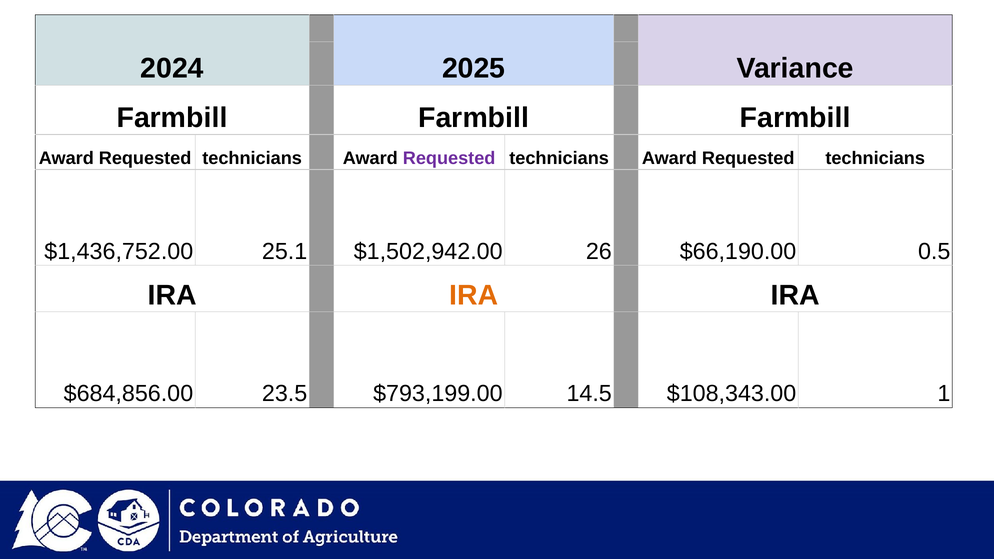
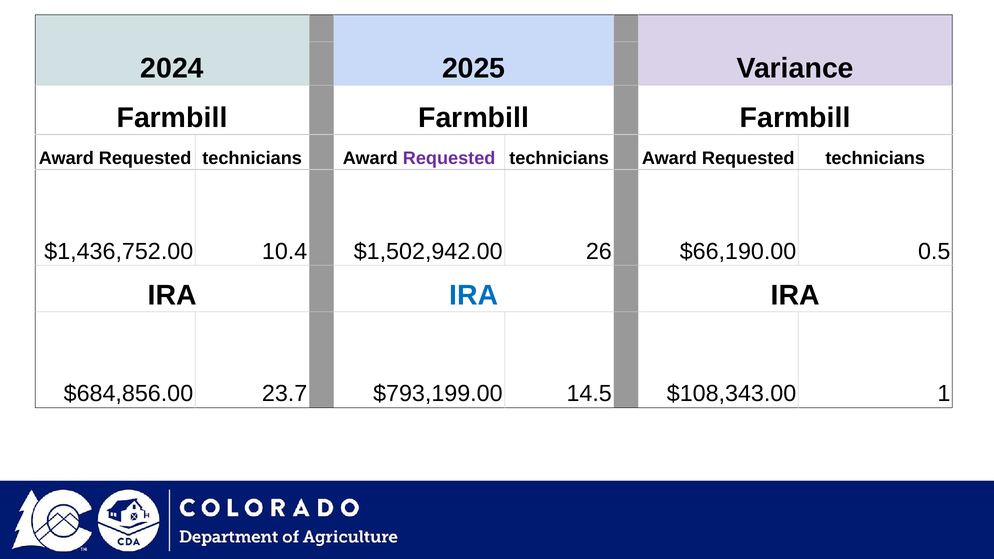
25.1: 25.1 -> 10.4
IRA at (474, 295) colour: orange -> blue
23.5: 23.5 -> 23.7
